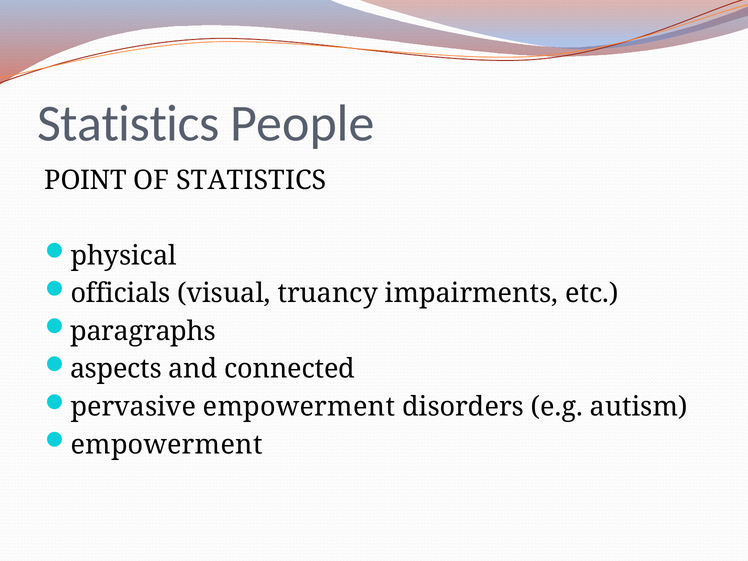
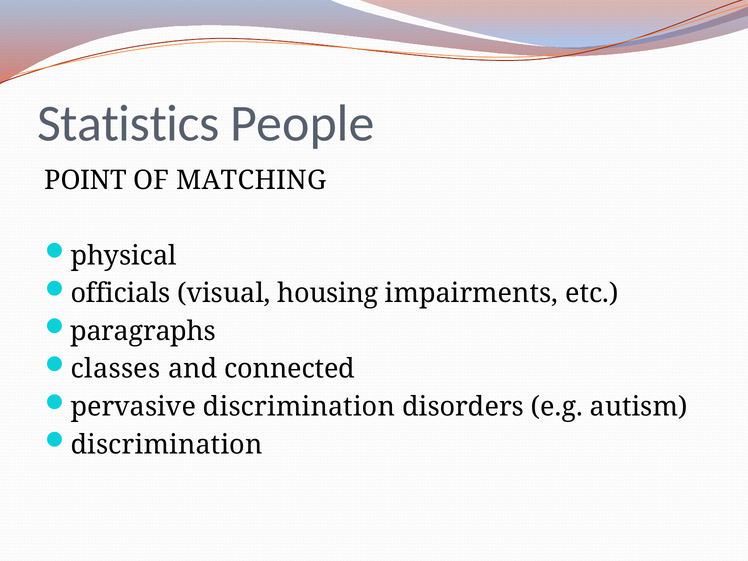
OF STATISTICS: STATISTICS -> MATCHING
truancy: truancy -> housing
aspects: aspects -> classes
pervasive empowerment: empowerment -> discrimination
empowerment at (167, 445): empowerment -> discrimination
